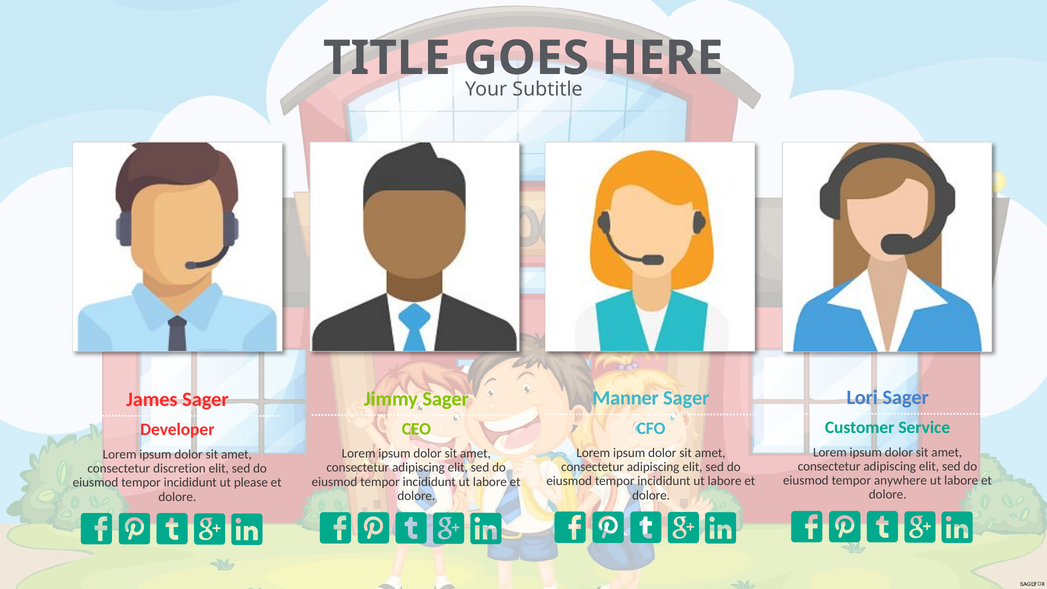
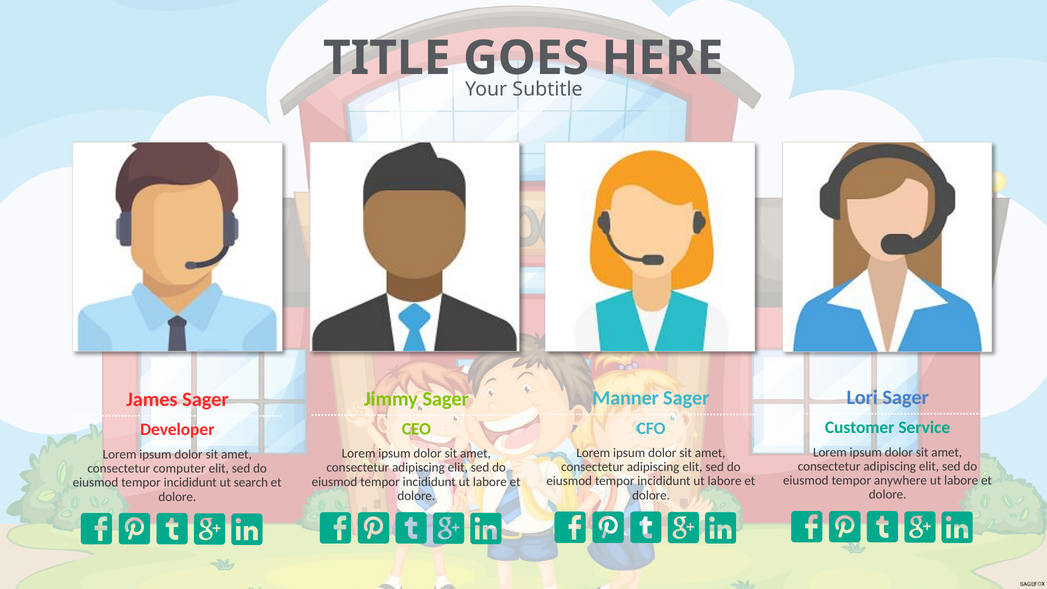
discretion: discretion -> computer
please: please -> search
